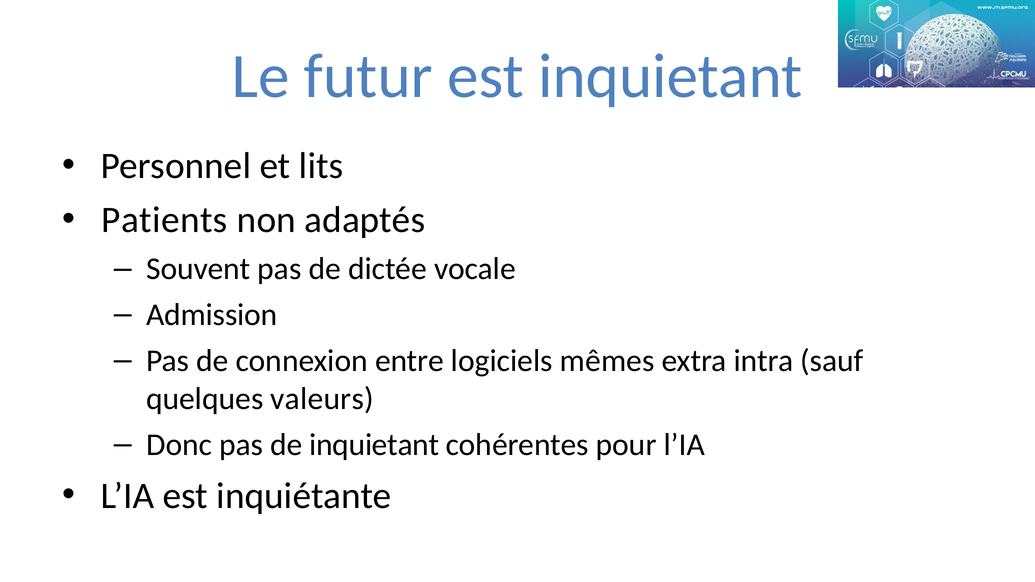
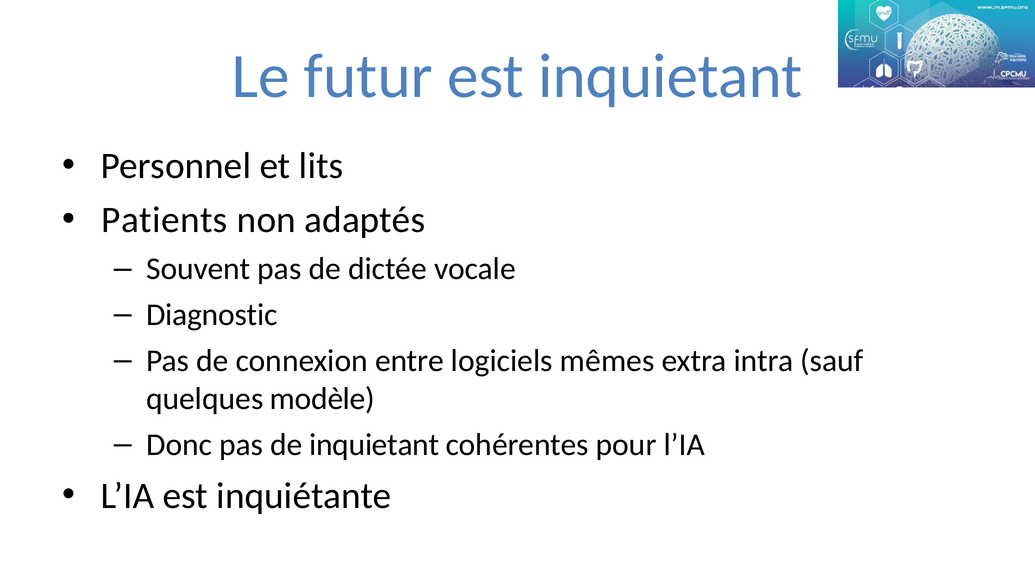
Admission: Admission -> Diagnostic
valeurs: valeurs -> modèle
